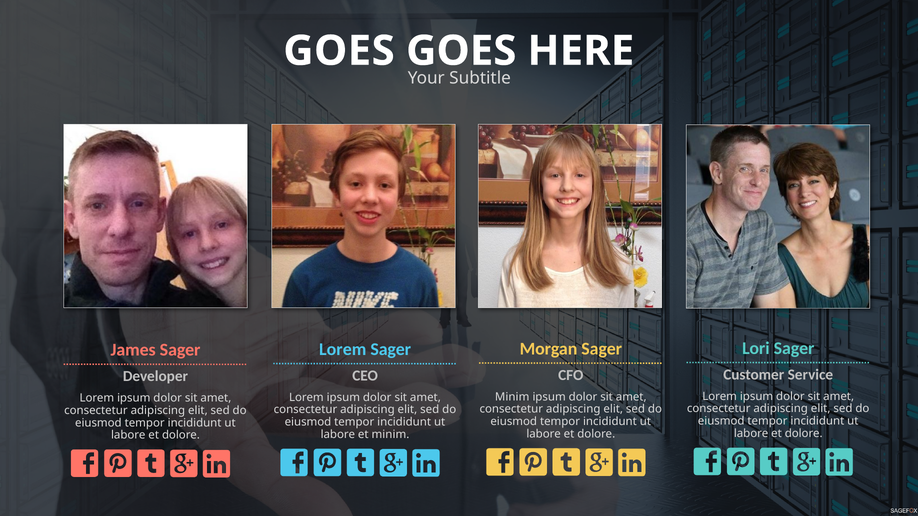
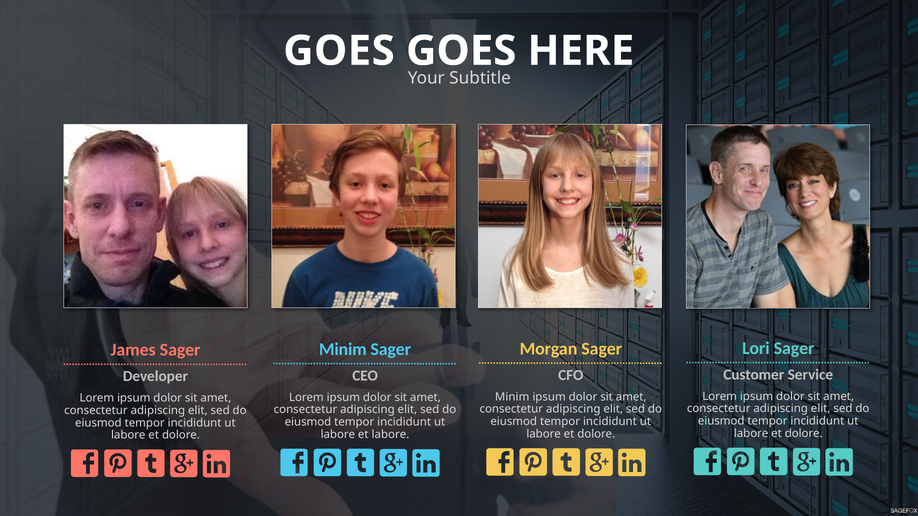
Lorem at (343, 350): Lorem -> Minim
et minim: minim -> labore
